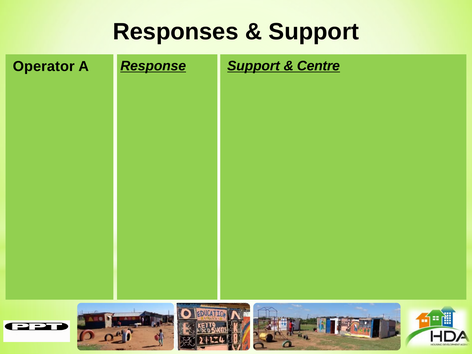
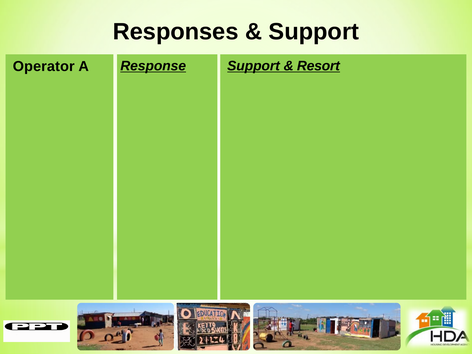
Centre: Centre -> Resort
